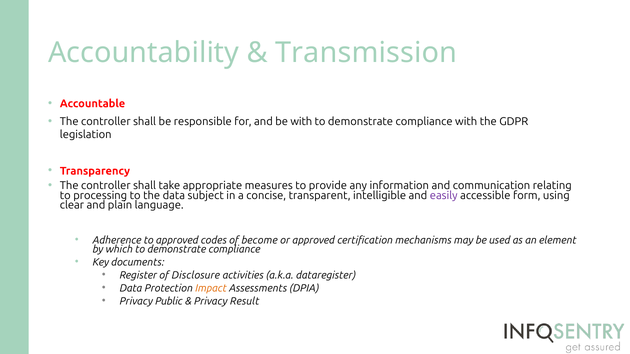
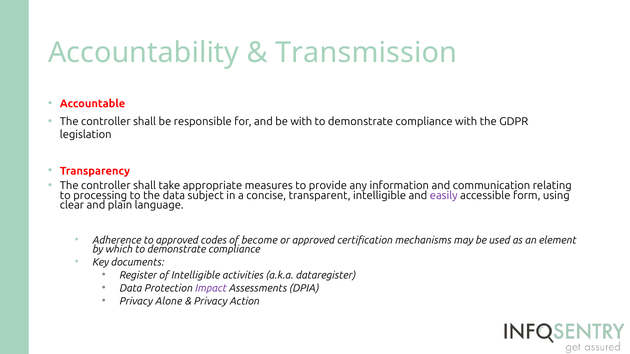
of Disclosure: Disclosure -> Intelligible
Impact colour: orange -> purple
Public: Public -> Alone
Result: Result -> Action
